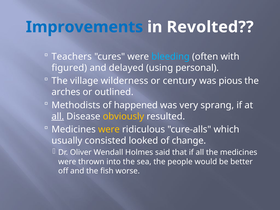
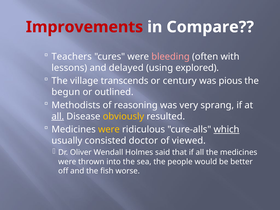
Improvements colour: blue -> red
Revolted: Revolted -> Compare
bleeding colour: light blue -> pink
figured: figured -> lessons
personal: personal -> explored
wilderness: wilderness -> transcends
arches: arches -> begun
happened: happened -> reasoning
which underline: none -> present
looked: looked -> doctor
change: change -> viewed
